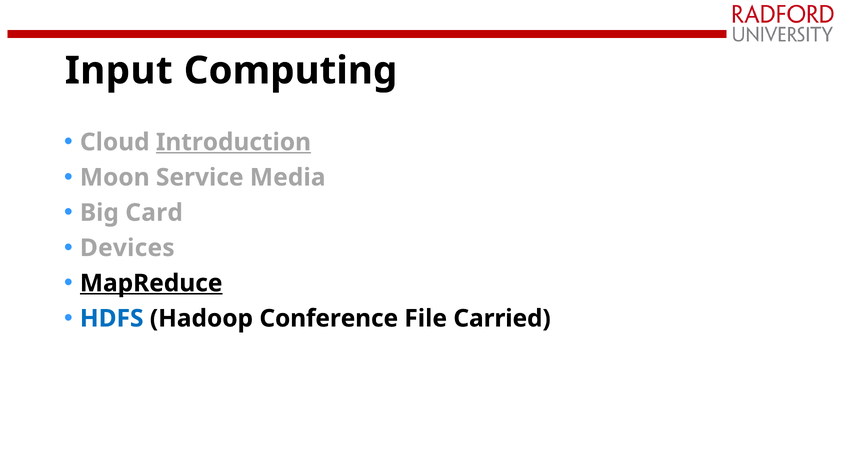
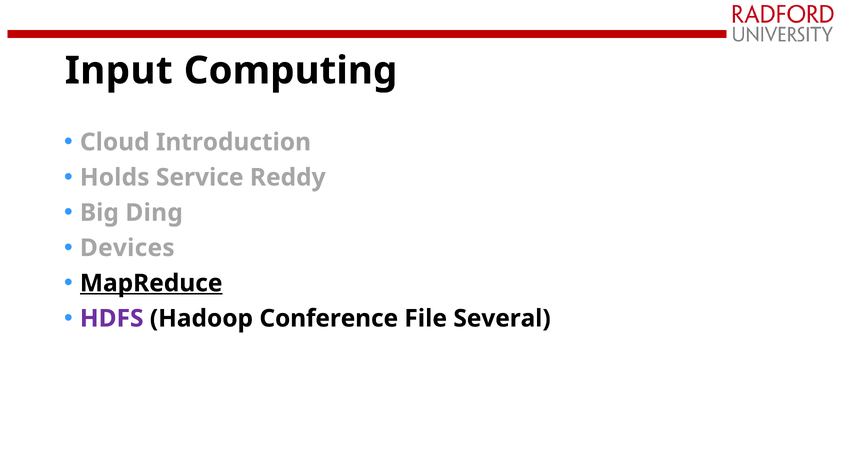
Introduction underline: present -> none
Moon: Moon -> Holds
Media: Media -> Reddy
Card: Card -> Ding
HDFS colour: blue -> purple
Carried: Carried -> Several
